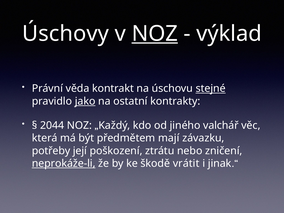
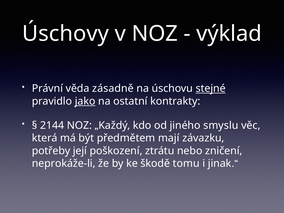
NOZ at (155, 34) underline: present -> none
kontrakt: kontrakt -> zásadně
2044: 2044 -> 2144
valchář: valchář -> smyslu
neprokáže-li underline: present -> none
vrátit: vrátit -> tomu
